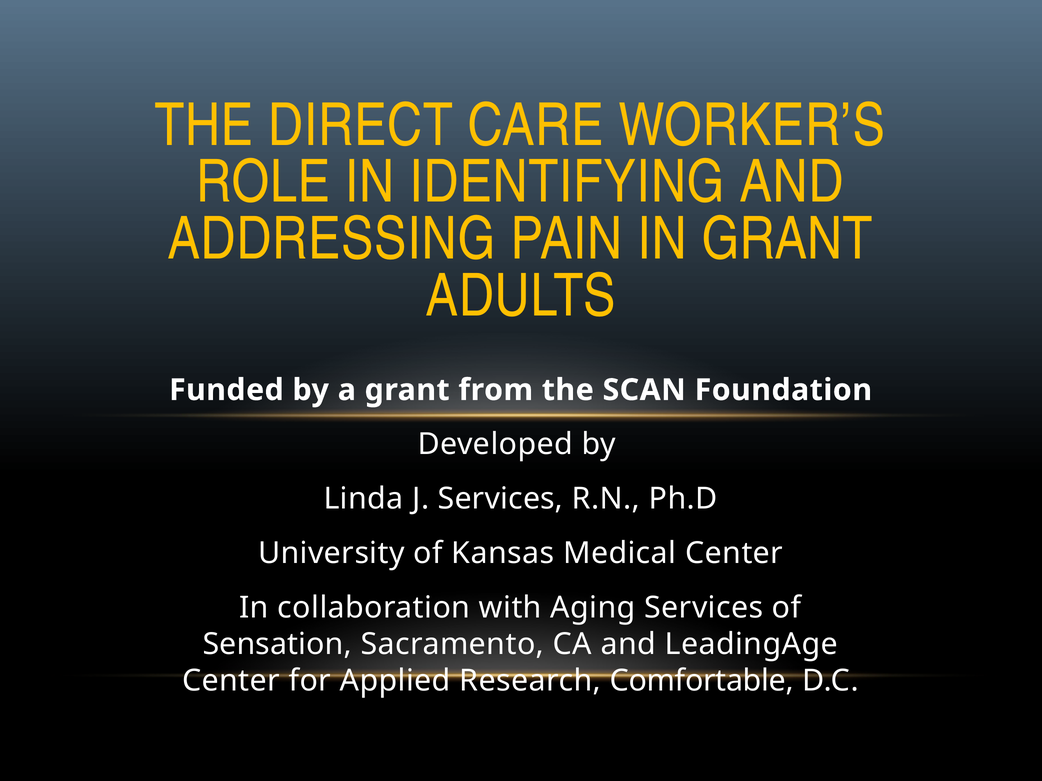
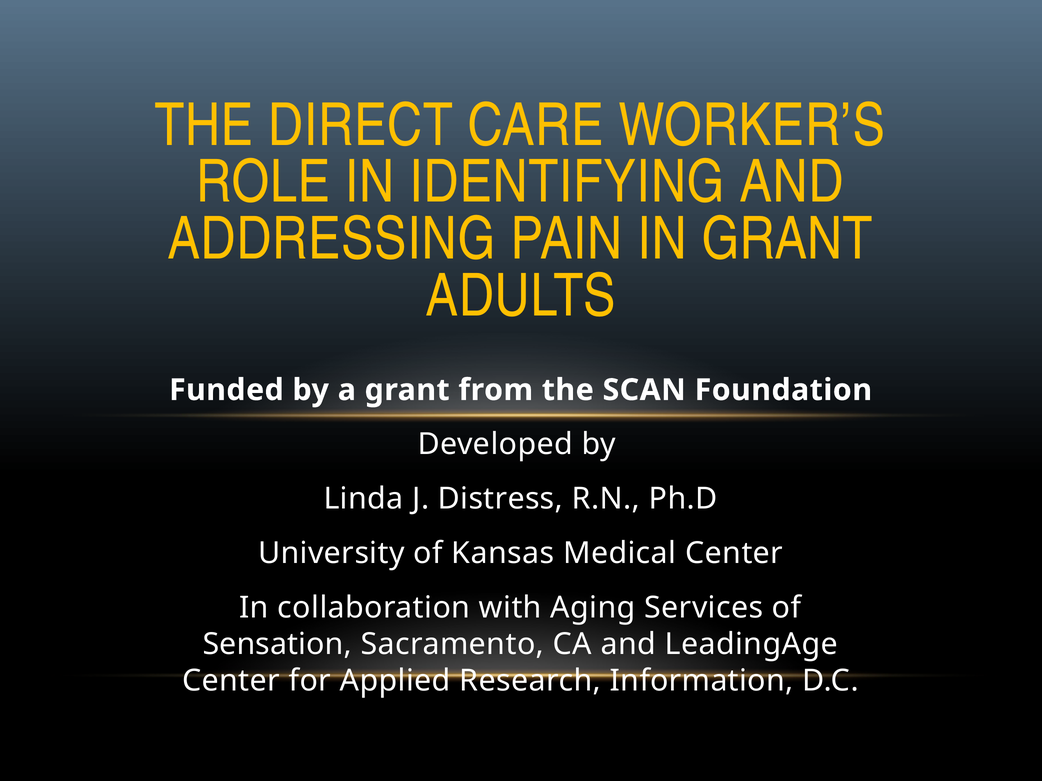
J Services: Services -> Distress
Comfortable: Comfortable -> Information
